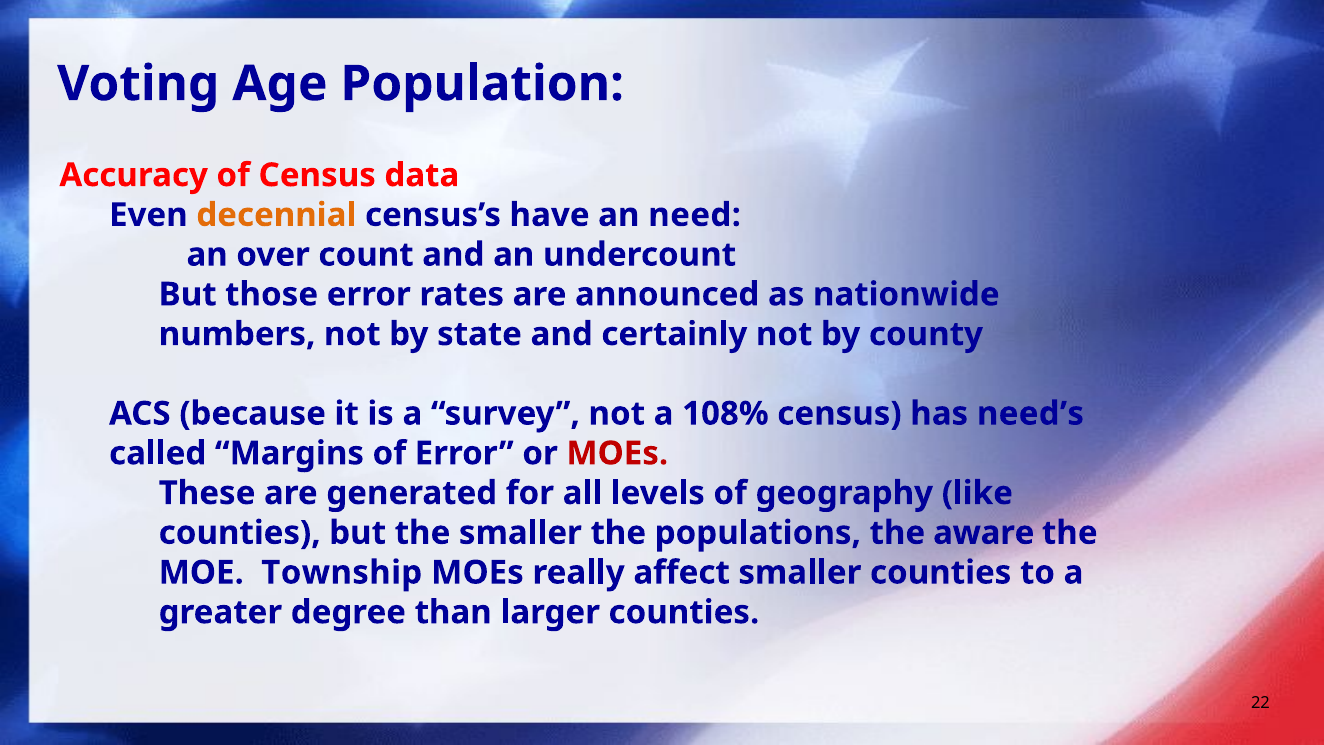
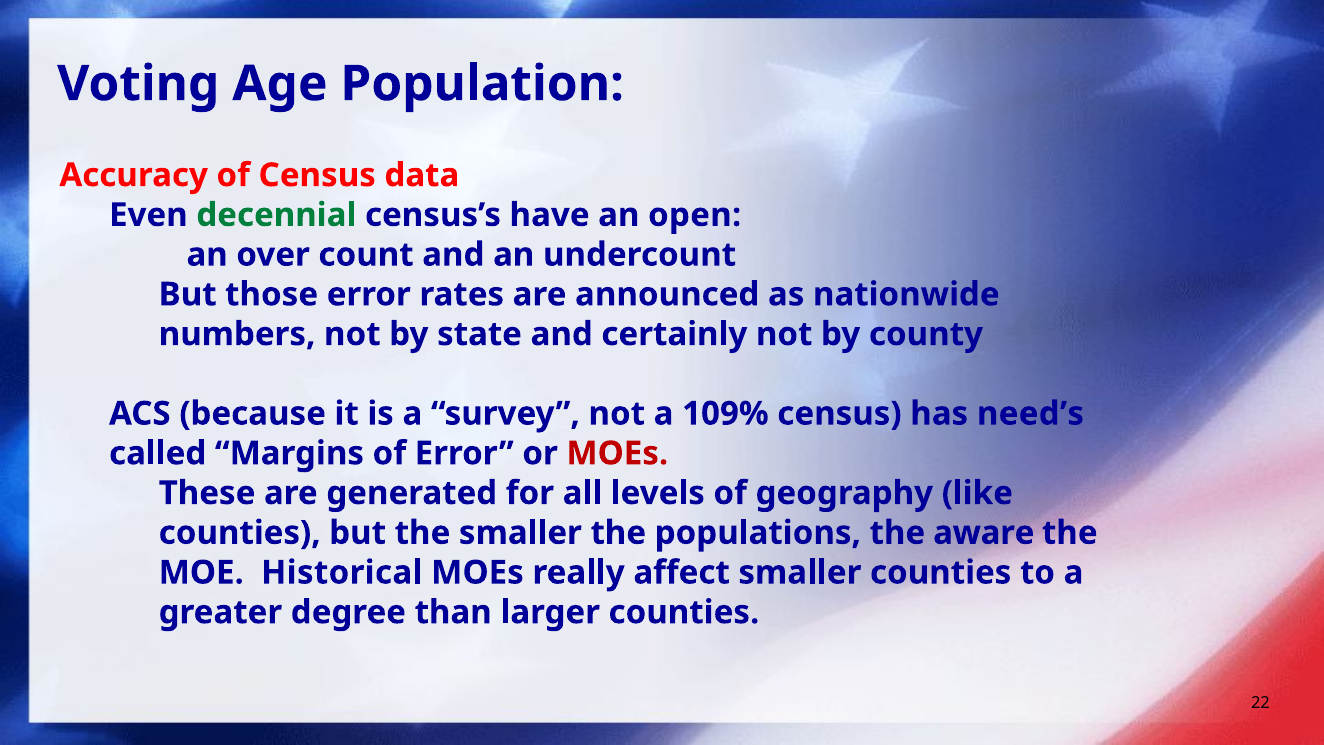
decennial colour: orange -> green
need: need -> open
108%: 108% -> 109%
Township: Township -> Historical
